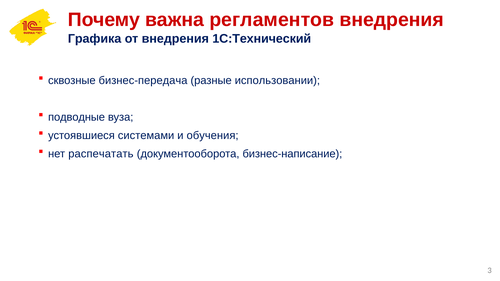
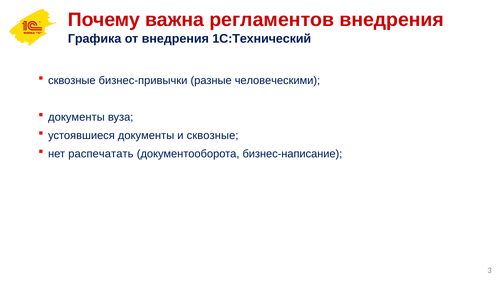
бизнес-передача: бизнес-передача -> бизнес-привычки
использовании: использовании -> человеческими
подводные at (77, 117): подводные -> документы
устоявшиеся системами: системами -> документы
и обучения: обучения -> сквозные
